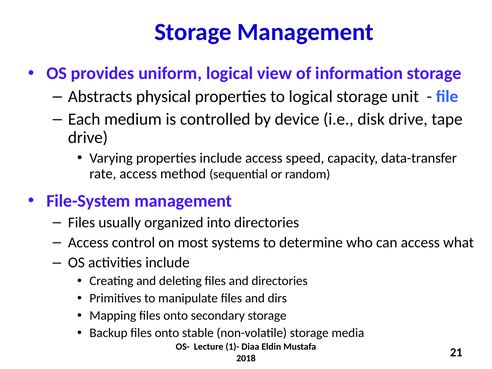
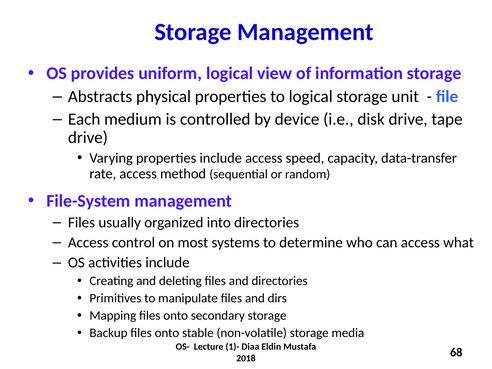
21: 21 -> 68
